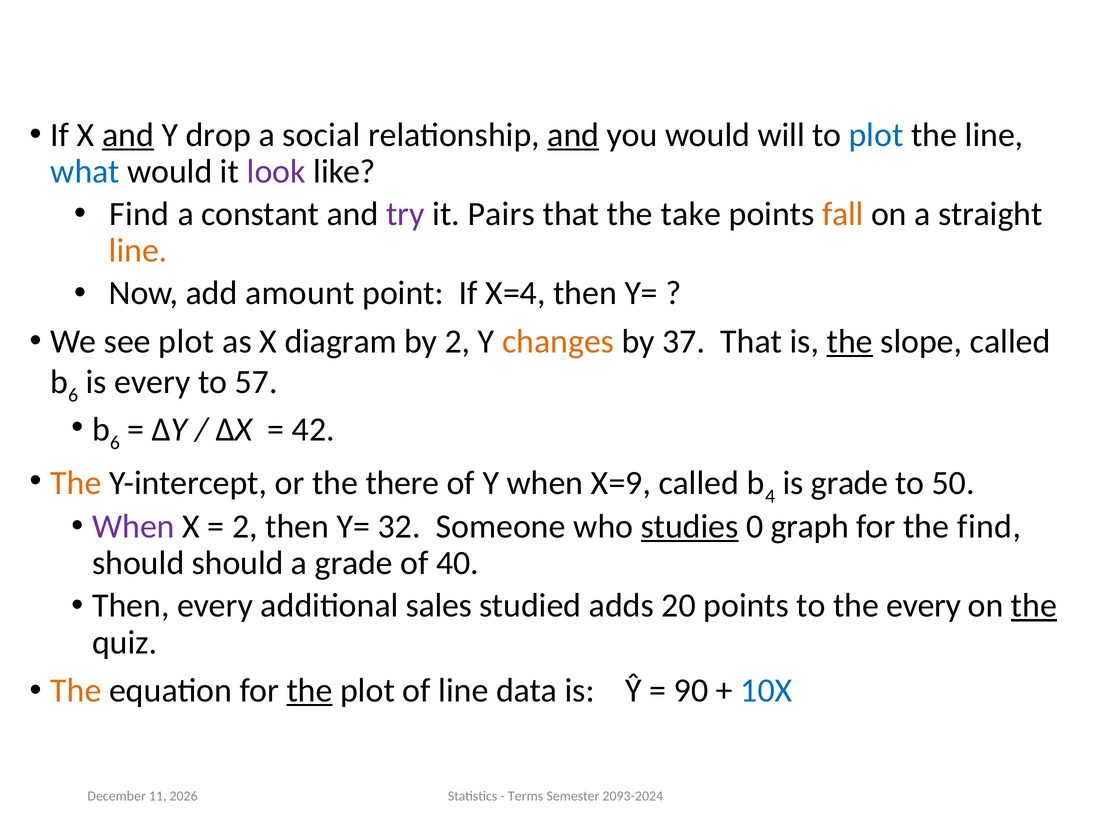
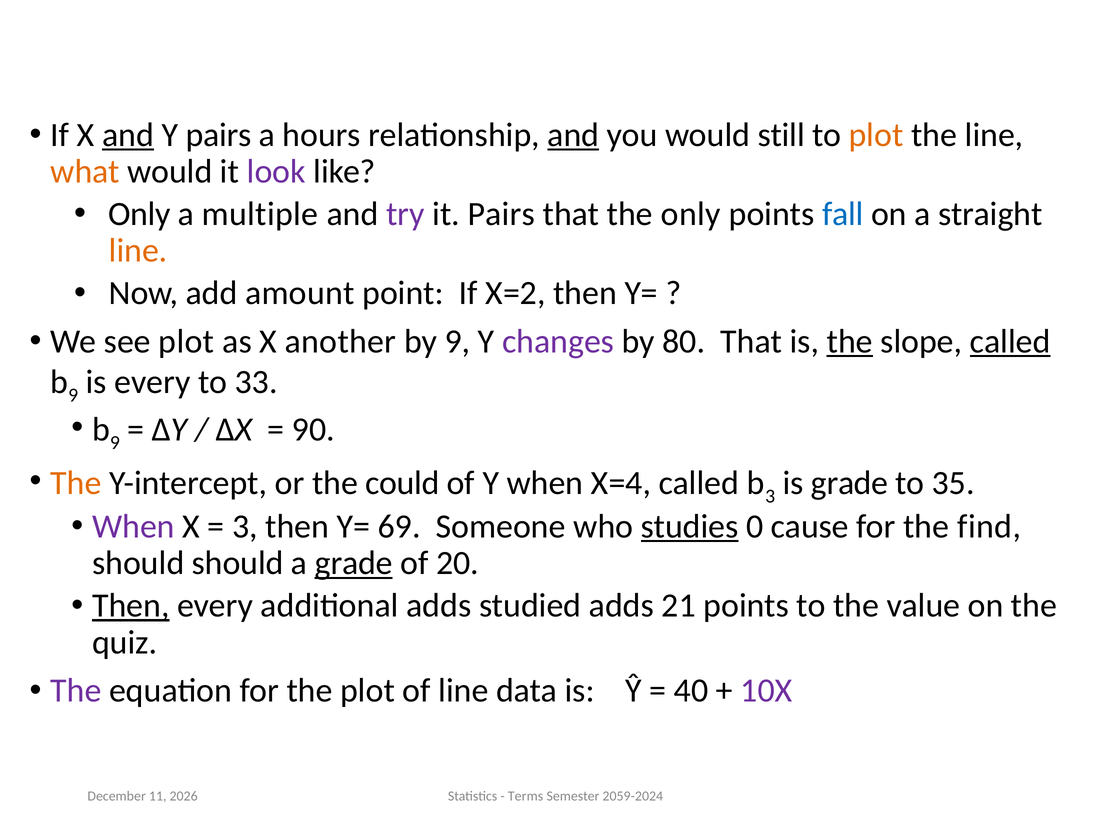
Y drop: drop -> pairs
social: social -> hours
will: will -> still
plot at (876, 135) colour: blue -> orange
what colour: blue -> orange
Find at (139, 214): Find -> Only
constant: constant -> multiple
the take: take -> only
fall colour: orange -> blue
X=4: X=4 -> X=2
diagram: diagram -> another
by 2: 2 -> 9
changes colour: orange -> purple
37: 37 -> 80
called at (1010, 341) underline: none -> present
6 at (73, 395): 6 -> 9
57: 57 -> 33
6 at (115, 442): 6 -> 9
42: 42 -> 90
there: there -> could
X=9: X=9 -> X=4
4 at (770, 496): 4 -> 3
50: 50 -> 35
2 at (245, 526): 2 -> 3
32: 32 -> 69
graph: graph -> cause
grade at (354, 563) underline: none -> present
40: 40 -> 20
Then at (131, 605) underline: none -> present
additional sales: sales -> adds
20: 20 -> 21
the every: every -> value
the at (1034, 605) underline: present -> none
The at (76, 690) colour: orange -> purple
the at (310, 690) underline: present -> none
90: 90 -> 40
10X colour: blue -> purple
2093-2024: 2093-2024 -> 2059-2024
